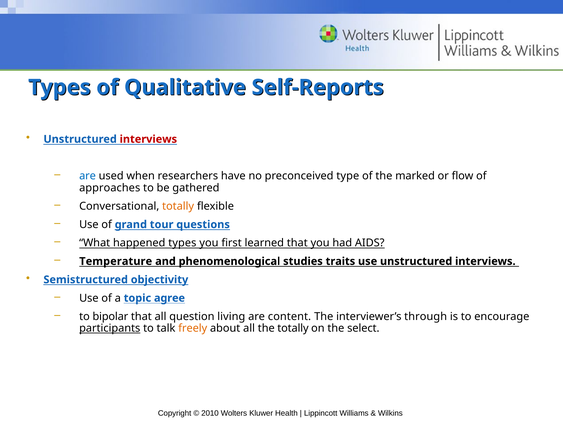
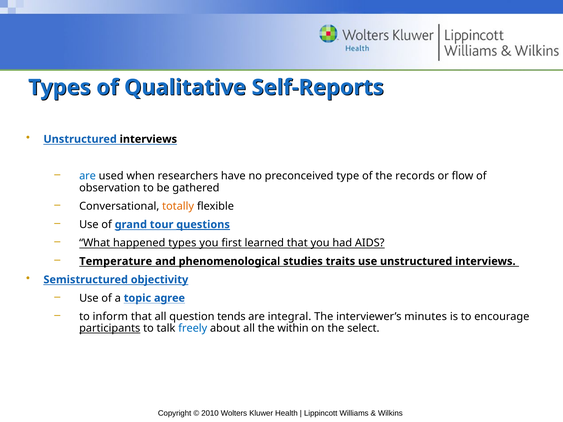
interviews at (148, 139) colour: red -> black
marked: marked -> records
approaches: approaches -> observation
questions underline: none -> present
bipolar: bipolar -> inform
living: living -> tends
content: content -> integral
through: through -> minutes
freely colour: orange -> blue
the totally: totally -> within
